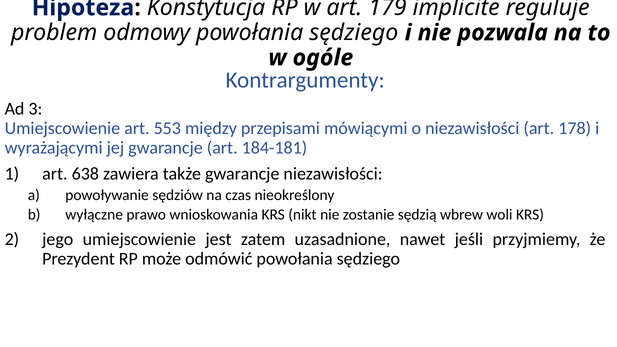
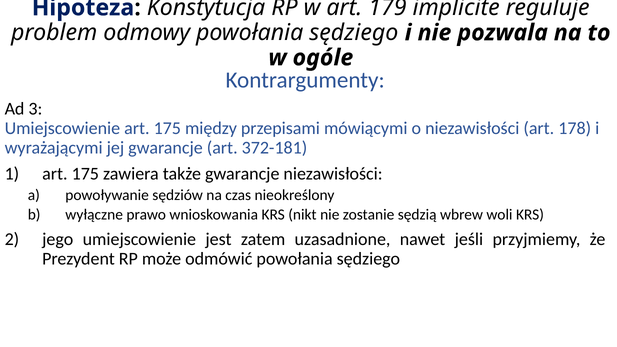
Umiejscowienie art 553: 553 -> 175
184-181: 184-181 -> 372-181
638 at (85, 174): 638 -> 175
